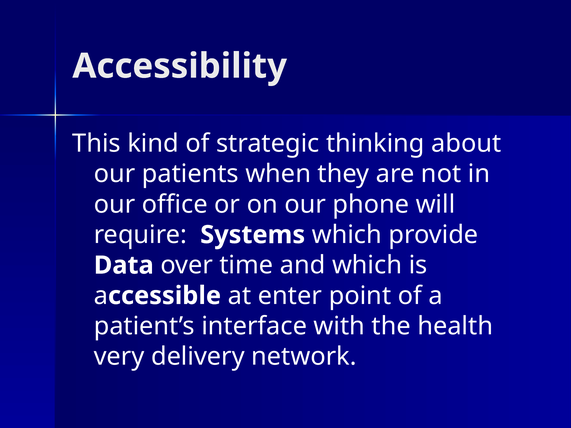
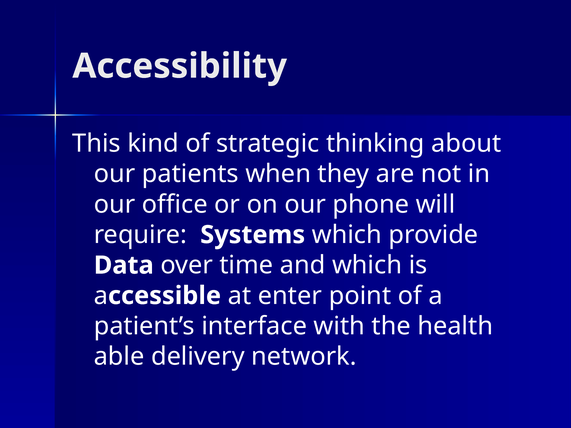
very: very -> able
